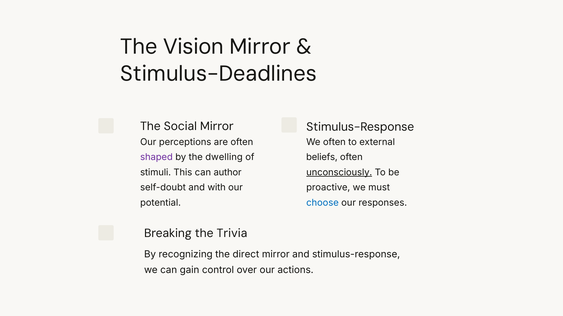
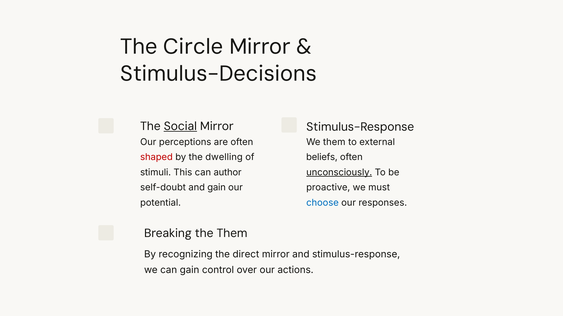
Vision: Vision -> Circle
Stimulus-Deadlines: Stimulus-Deadlines -> Stimulus-Decisions
Social underline: none -> present
We often: often -> them
shaped colour: purple -> red
and with: with -> gain
the Trivia: Trivia -> Them
